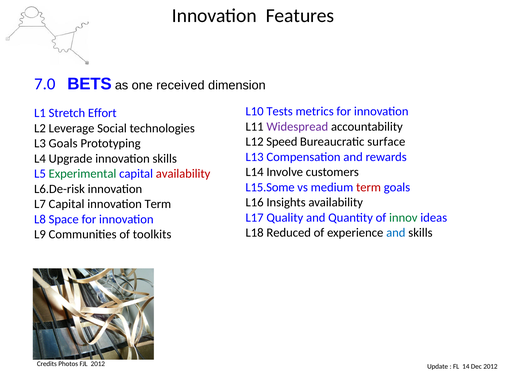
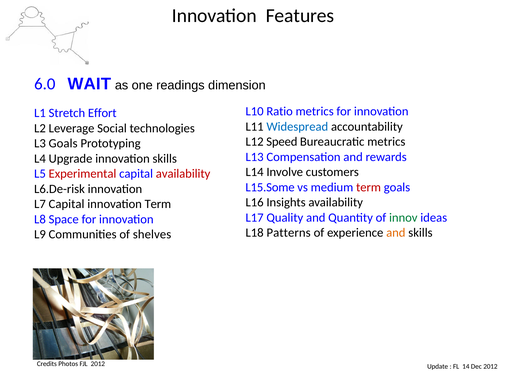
BETS: BETS -> WAIT
received: received -> readings
7.0: 7.0 -> 6.0
Tests: Tests -> Ratio
Widespread colour: purple -> blue
Bureaucratic surface: surface -> metrics
Experimental colour: green -> red
Reduced: Reduced -> Patterns
and at (396, 233) colour: blue -> orange
toolkits: toolkits -> shelves
